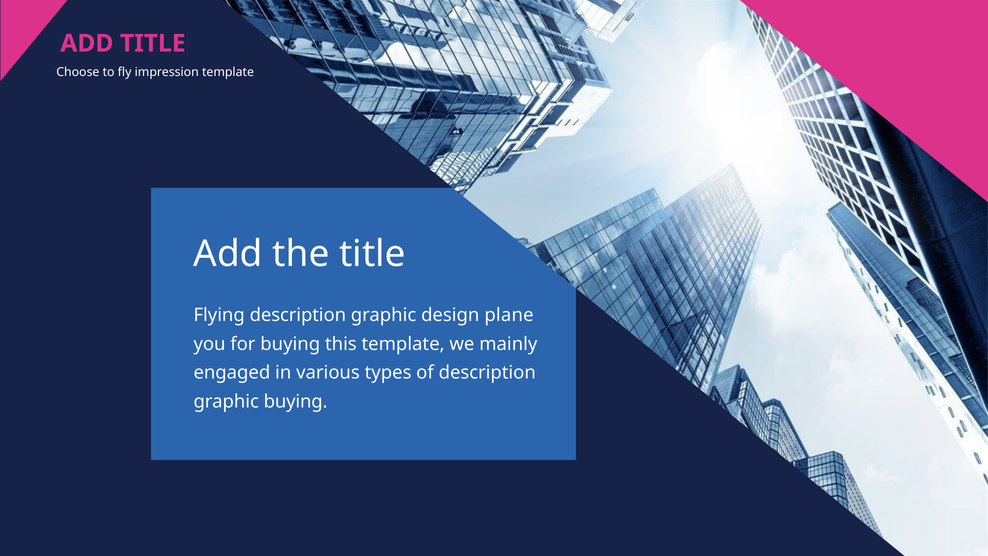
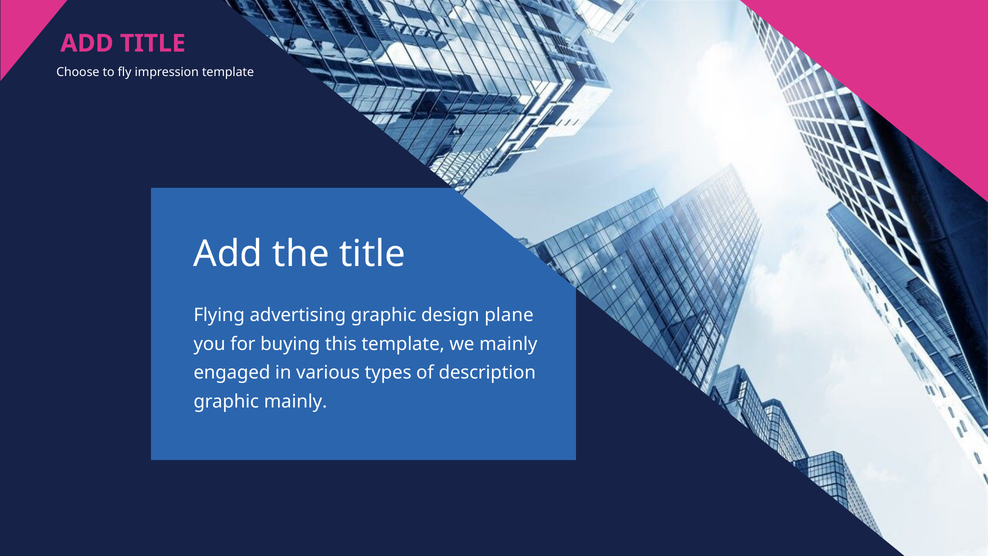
Flying description: description -> advertising
graphic buying: buying -> mainly
